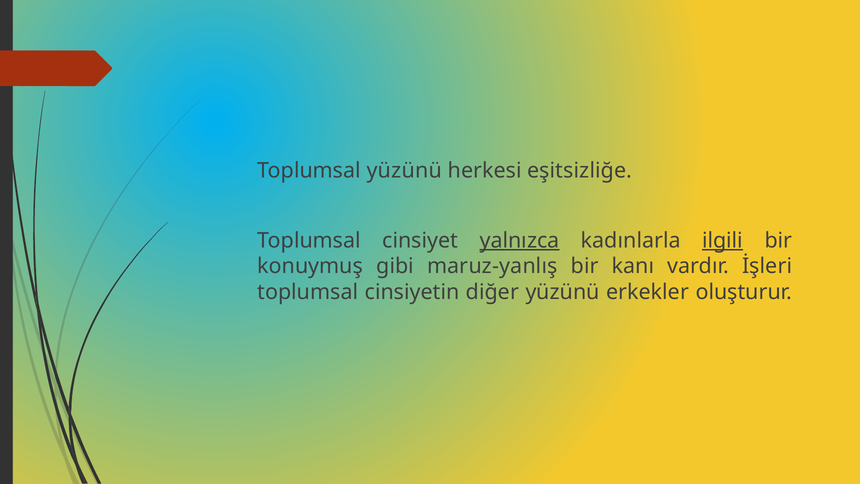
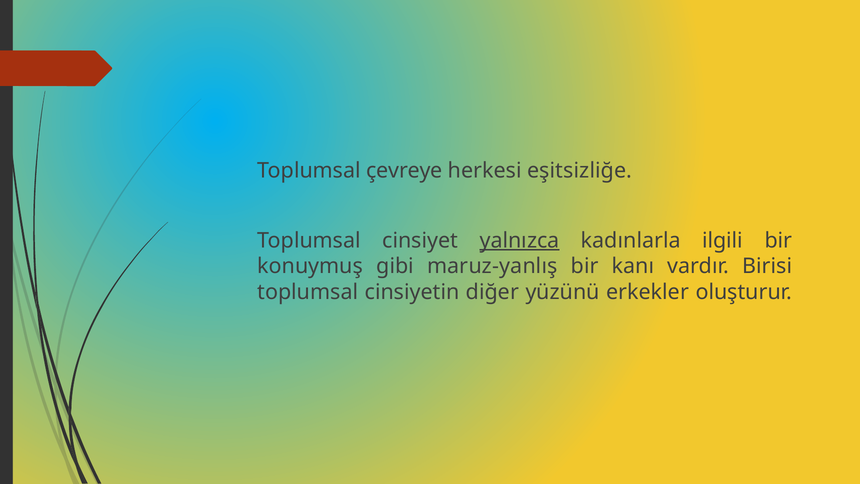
Toplumsal yüzünü: yüzünü -> çevreye
ilgili underline: present -> none
İşleri: İşleri -> Birisi
